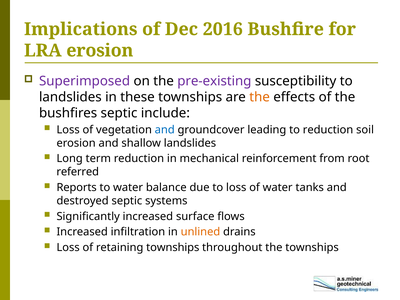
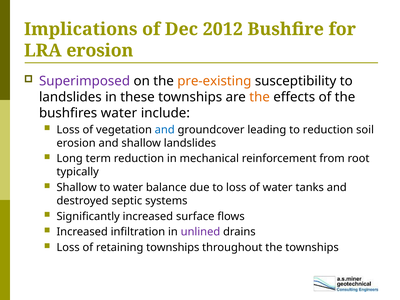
2016: 2016 -> 2012
pre-existing colour: purple -> orange
bushfires septic: septic -> water
referred: referred -> typically
Reports at (77, 187): Reports -> Shallow
unlined colour: orange -> purple
